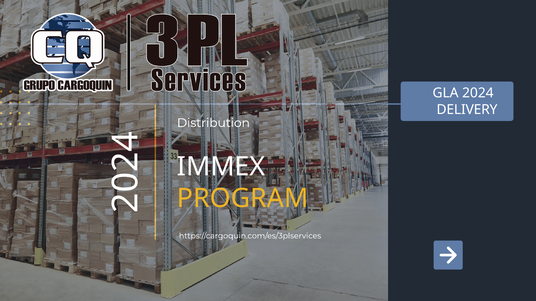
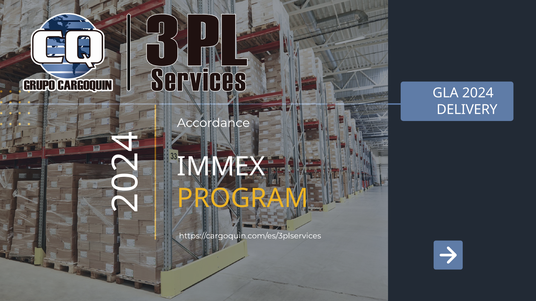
Distribution: Distribution -> Accordance
